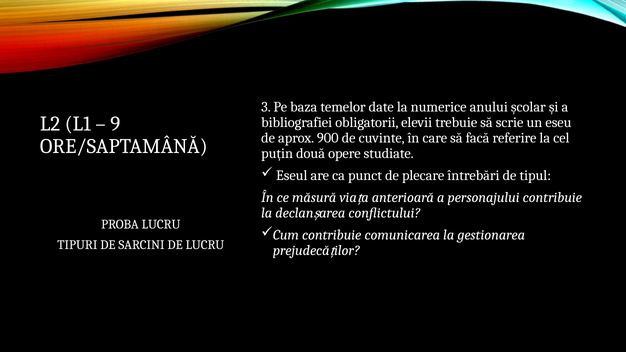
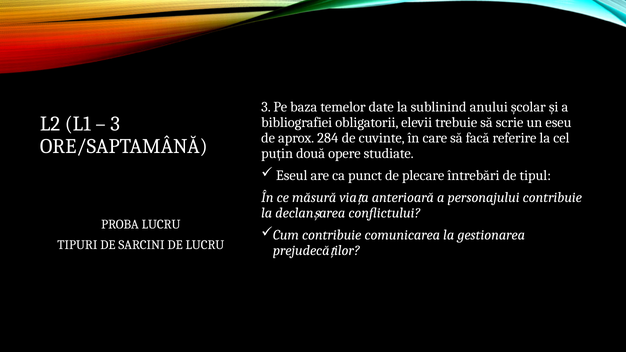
numerice: numerice -> sublinind
9 at (115, 124): 9 -> 3
900: 900 -> 284
